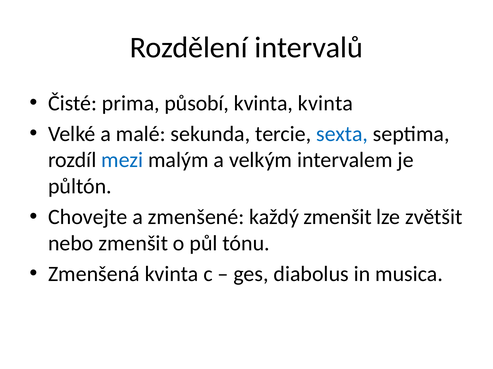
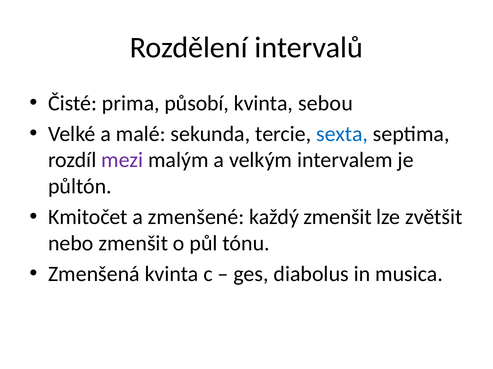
kvinta kvinta: kvinta -> sebou
mezi colour: blue -> purple
Chovejte: Chovejte -> Kmitočet
